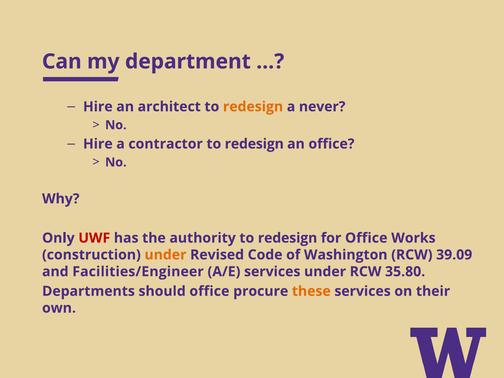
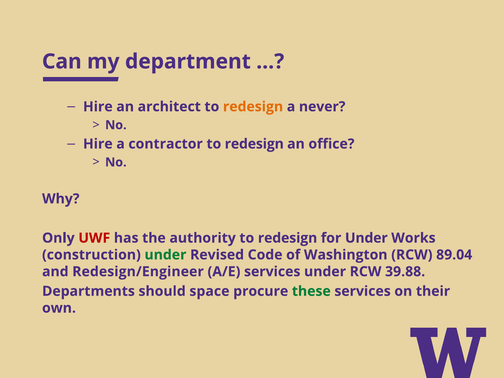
for Office: Office -> Under
under at (165, 255) colour: orange -> green
39.09: 39.09 -> 89.04
Facilities/Engineer: Facilities/Engineer -> Redesign/Engineer
35.80: 35.80 -> 39.88
should office: office -> space
these colour: orange -> green
